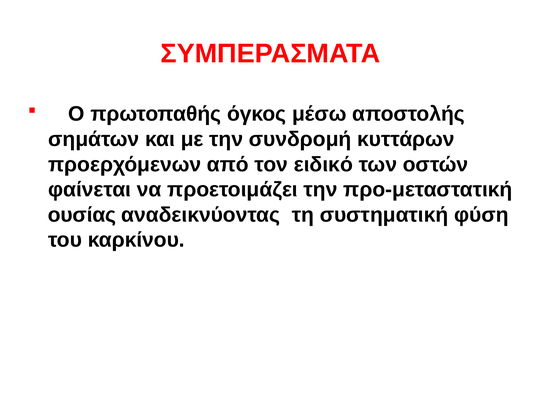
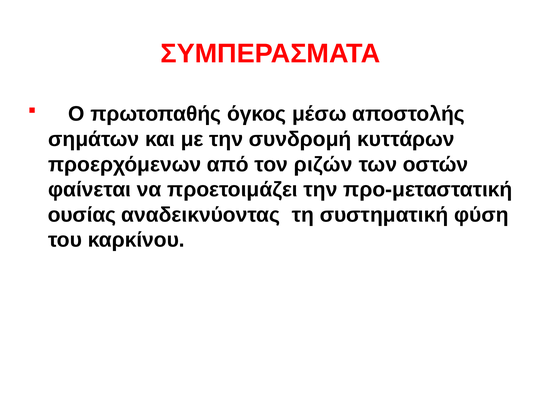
ειδικό: ειδικό -> ριζών
